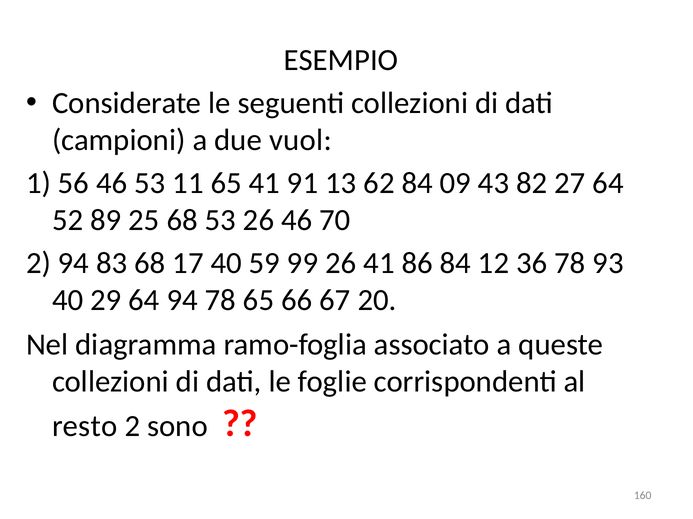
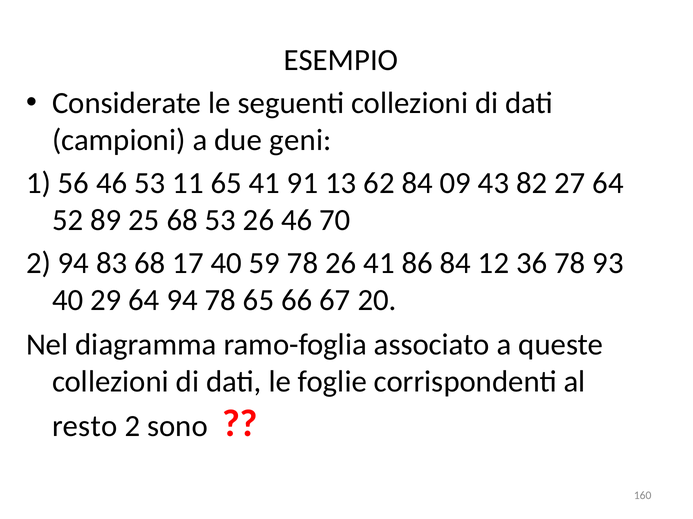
vuol: vuol -> geni
59 99: 99 -> 78
